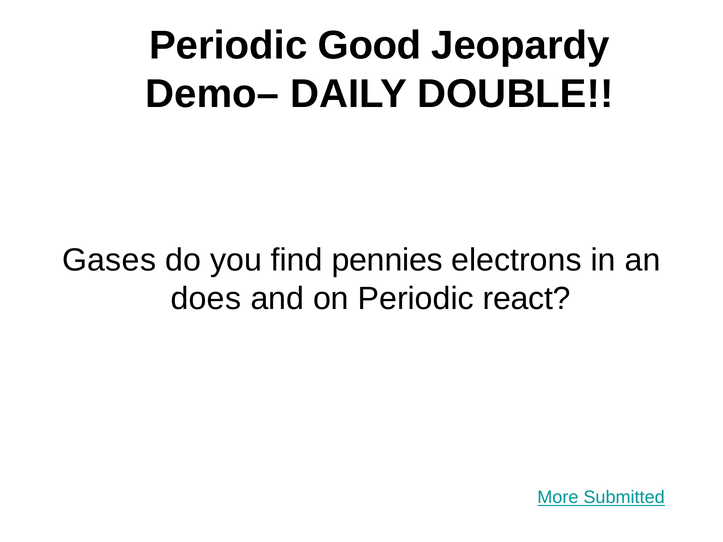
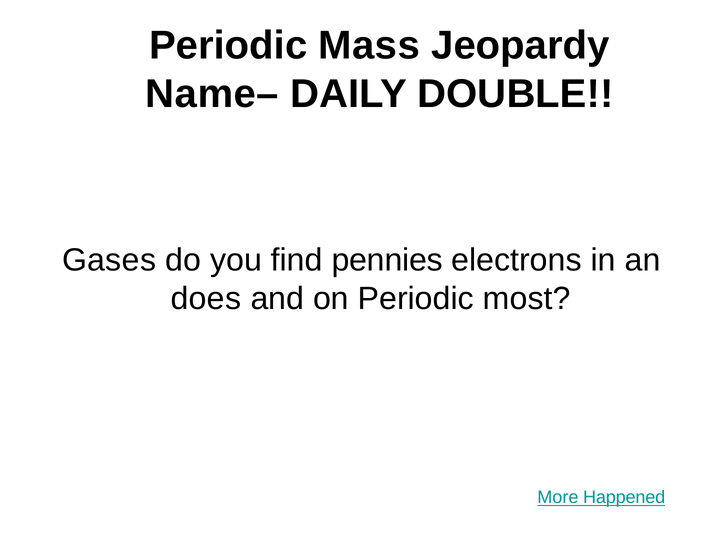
Good: Good -> Mass
Demo–: Demo– -> Name–
react: react -> most
Submitted: Submitted -> Happened
